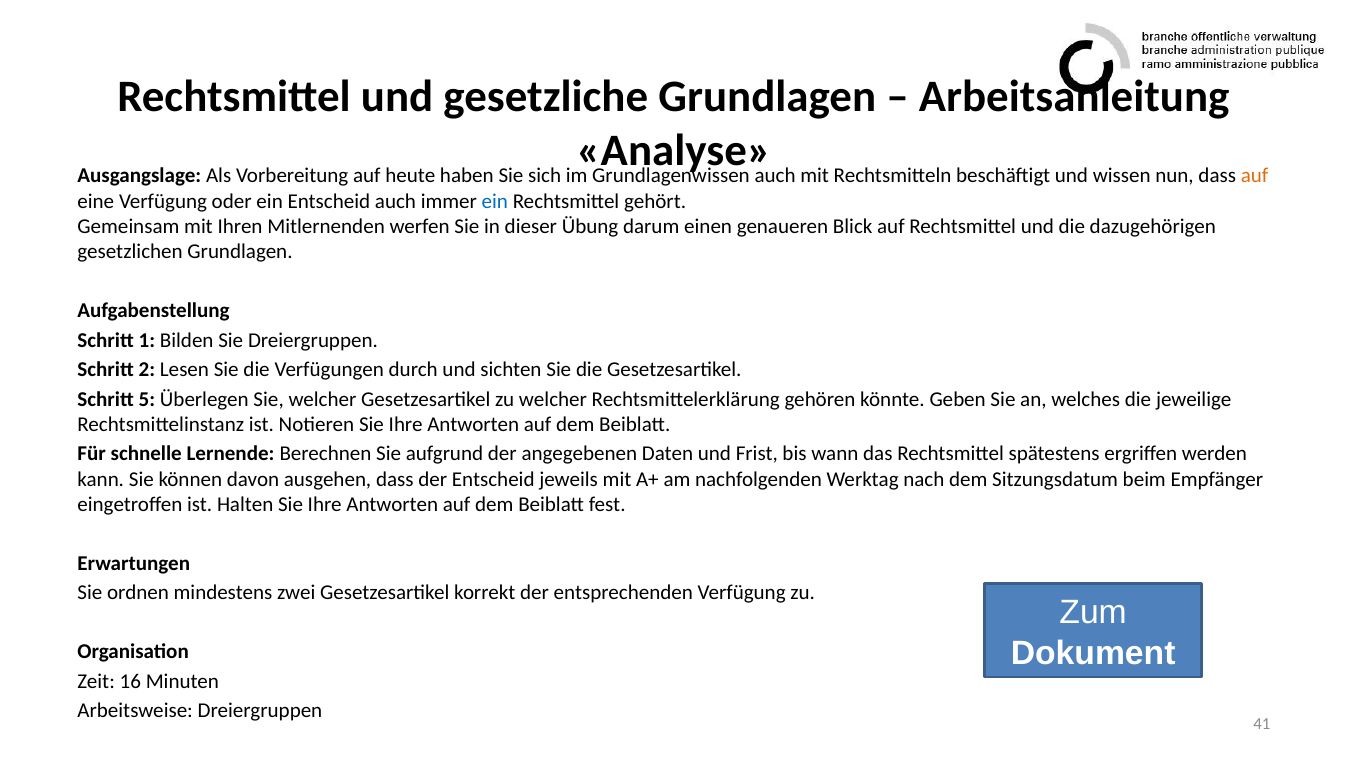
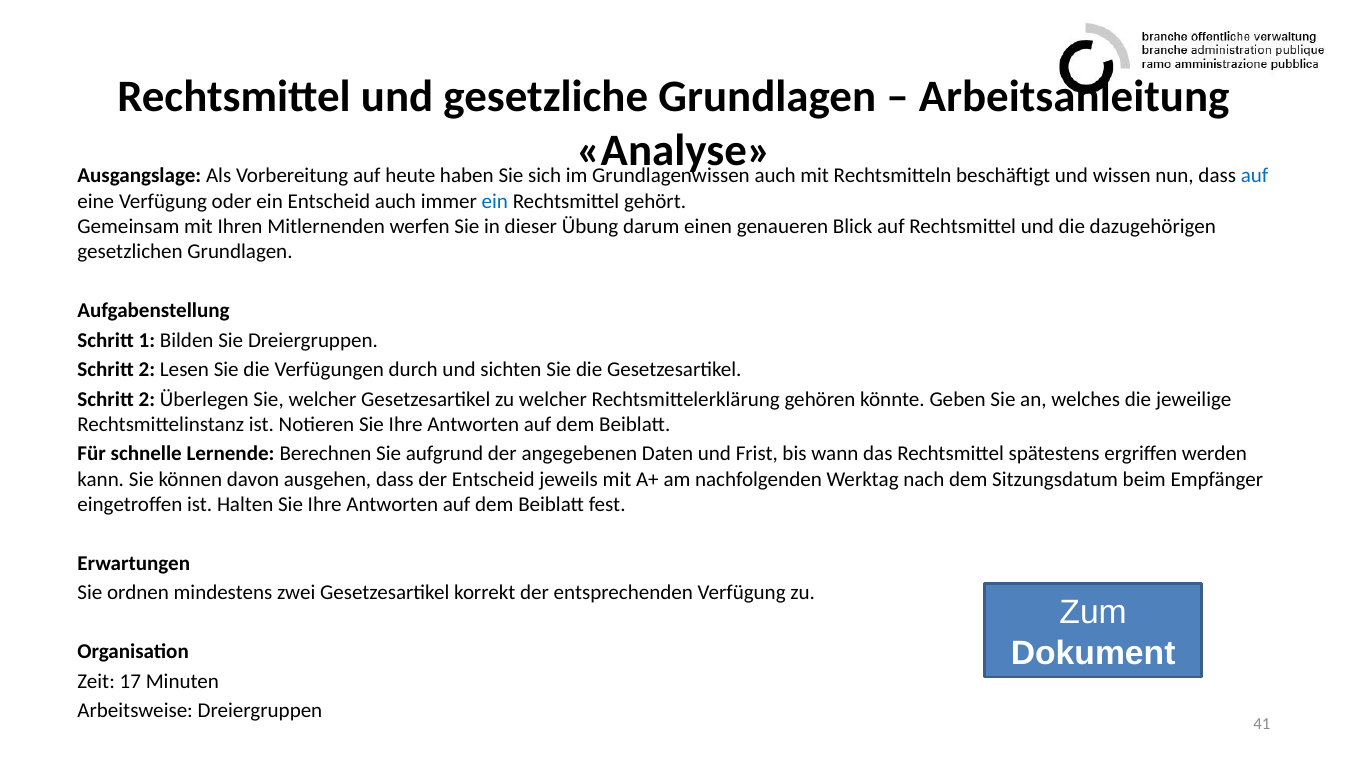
auf at (1255, 176) colour: orange -> blue
5 at (147, 399): 5 -> 2
16: 16 -> 17
